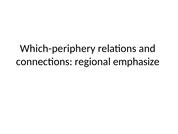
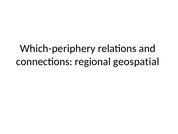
emphasize: emphasize -> geospatial
